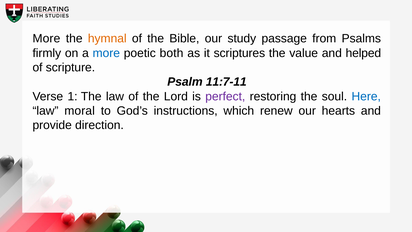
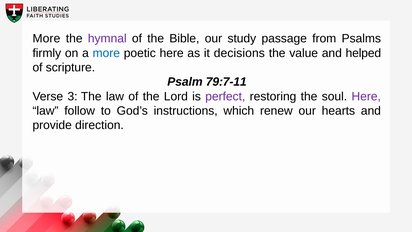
hymnal colour: orange -> purple
poetic both: both -> here
scriptures: scriptures -> decisions
11:7-11: 11:7-11 -> 79:7-11
1: 1 -> 3
Here at (366, 96) colour: blue -> purple
moral: moral -> follow
